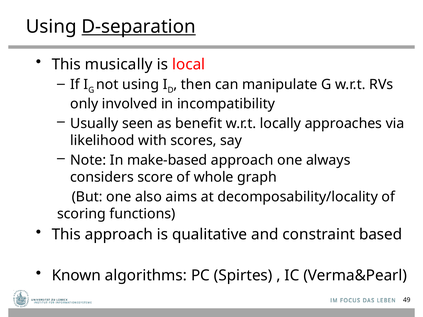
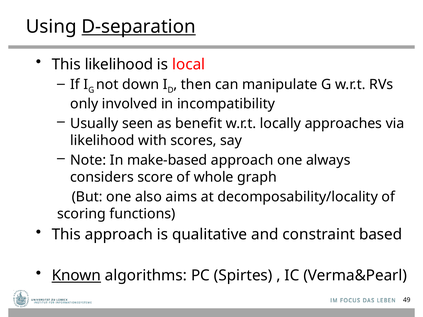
This musically: musically -> likelihood
not using: using -> down
Known underline: none -> present
